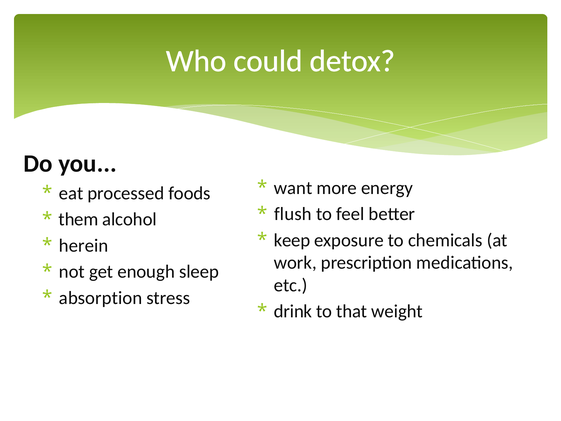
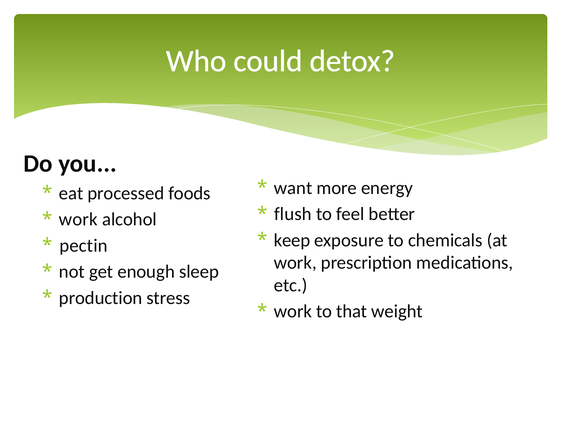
them at (79, 219): them -> work
herein: herein -> pectin
absorption: absorption -> production
drink at (293, 311): drink -> work
